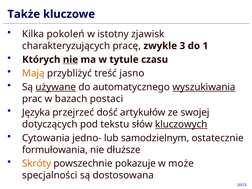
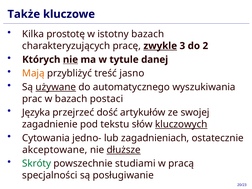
pokoleń: pokoleń -> prostotę
istotny zjawisk: zjawisk -> bazach
zwykle underline: none -> present
1: 1 -> 2
czasu: czasu -> danej
wyszukiwania underline: present -> none
dotyczących: dotyczących -> zagadnienie
samodzielnym: samodzielnym -> zagadnieniach
formułowania: formułowania -> akceptowane
dłuższe underline: none -> present
Skróty colour: orange -> green
pokazuje: pokazuje -> studiami
może: może -> pracą
dostosowana: dostosowana -> posługiwanie
